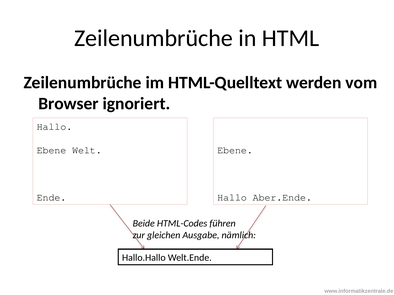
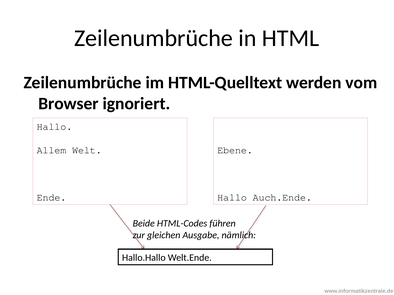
Ebene at (51, 150): Ebene -> Allem
Aber.Ende: Aber.Ende -> Auch.Ende
